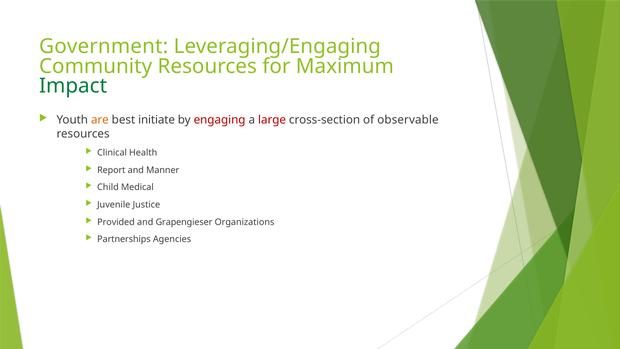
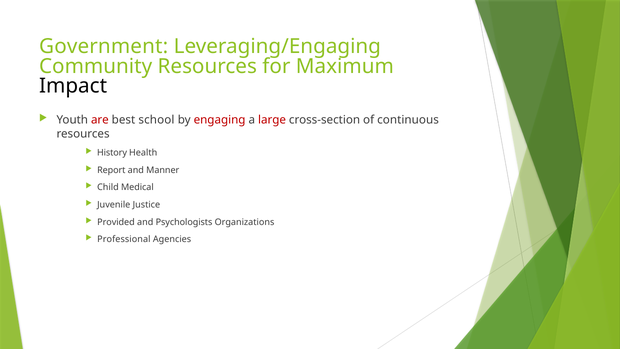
Impact colour: green -> black
are colour: orange -> red
initiate: initiate -> school
observable: observable -> continuous
Clinical: Clinical -> History
Grapengieser: Grapengieser -> Psychologists
Partnerships: Partnerships -> Professional
